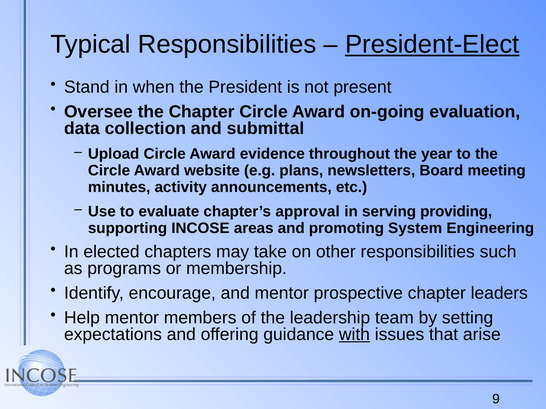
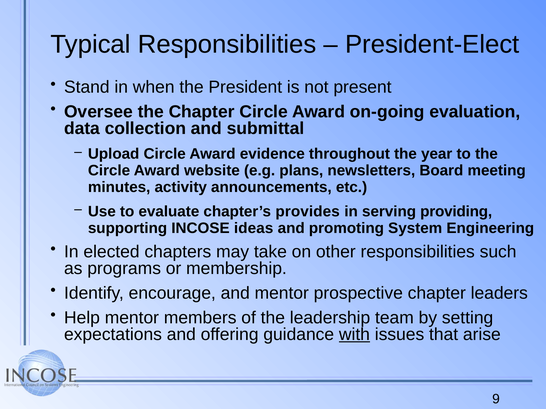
President-Elect underline: present -> none
approval: approval -> provides
areas: areas -> ideas
